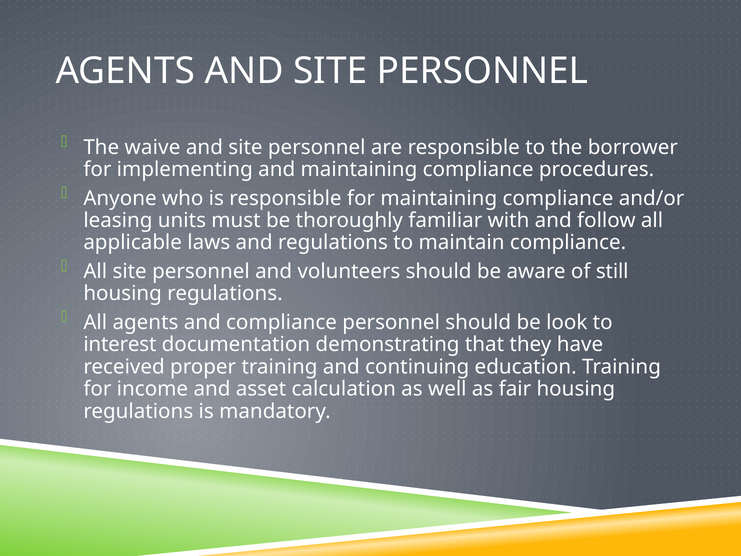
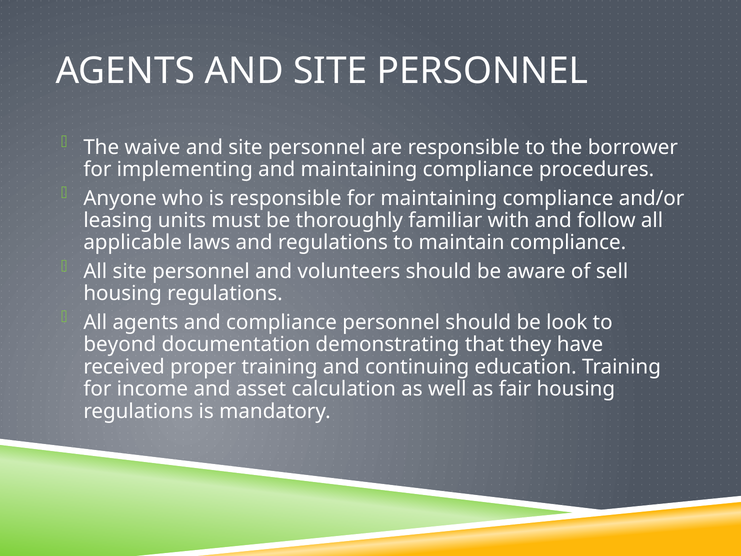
still: still -> sell
interest: interest -> beyond
